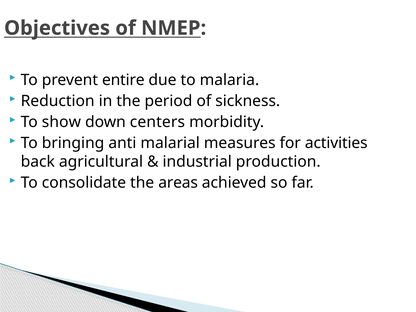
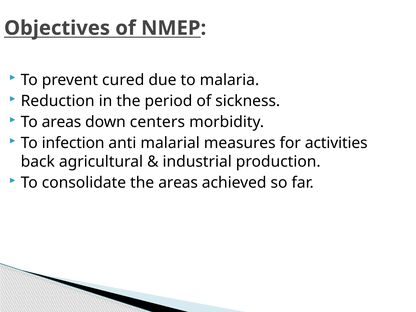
entire: entire -> cured
To show: show -> areas
bringing: bringing -> infection
